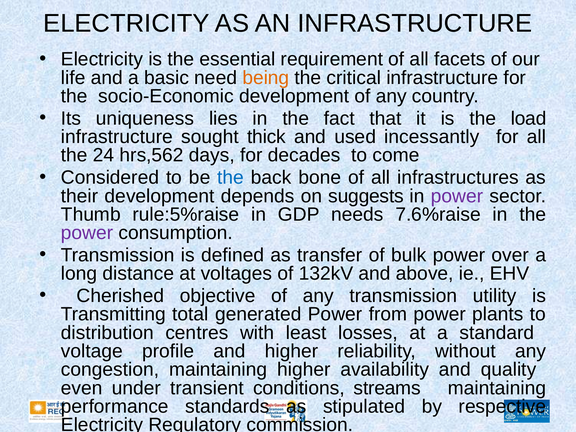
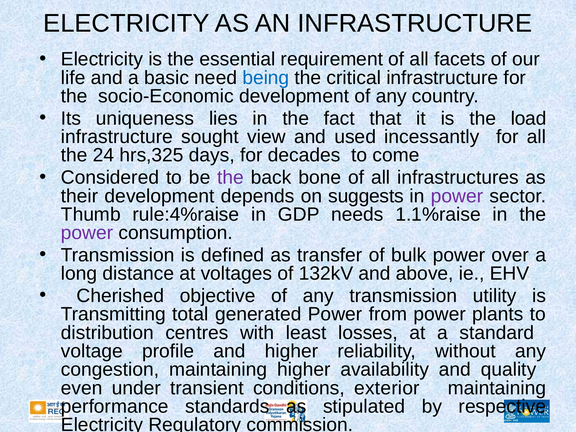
being colour: orange -> blue
thick: thick -> view
hrs,562: hrs,562 -> hrs,325
the at (231, 178) colour: blue -> purple
rule:5%raise: rule:5%raise -> rule:4%raise
7.6%raise: 7.6%raise -> 1.1%raise
streams: streams -> exterior
